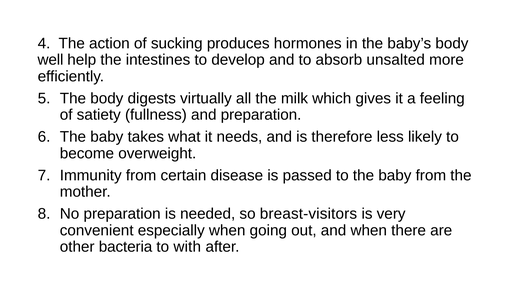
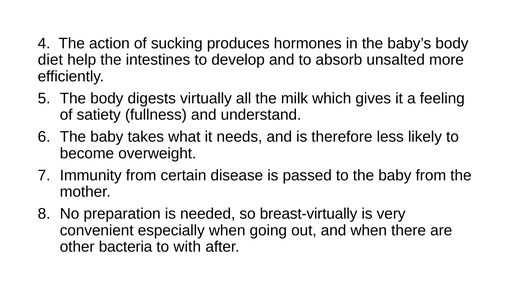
well: well -> diet
and preparation: preparation -> understand
breast-visitors: breast-visitors -> breast-virtually
